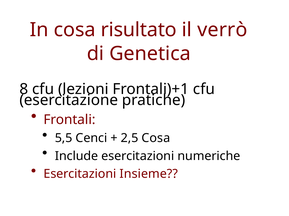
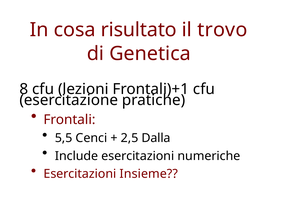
verrò: verrò -> trovo
2,5 Cosa: Cosa -> Dalla
